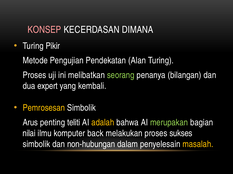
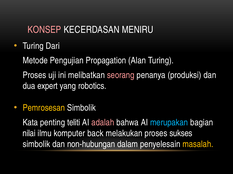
DIMANA: DIMANA -> MENIRU
Pikir: Pikir -> Dari
Pendekatan: Pendekatan -> Propagation
seorang colour: light green -> pink
bilangan: bilangan -> produksi
kembali: kembali -> robotics
Arus: Arus -> Kata
adalah colour: yellow -> pink
merupakan colour: light green -> light blue
